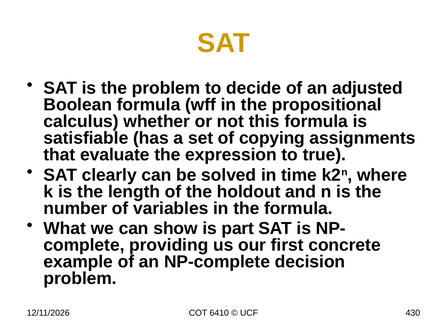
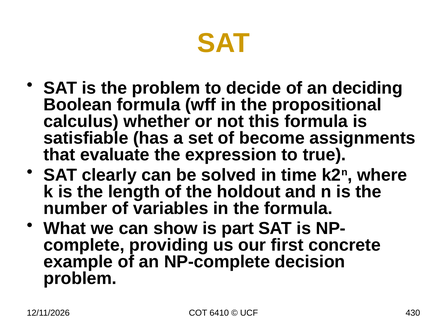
adjusted: adjusted -> deciding
copying: copying -> become
